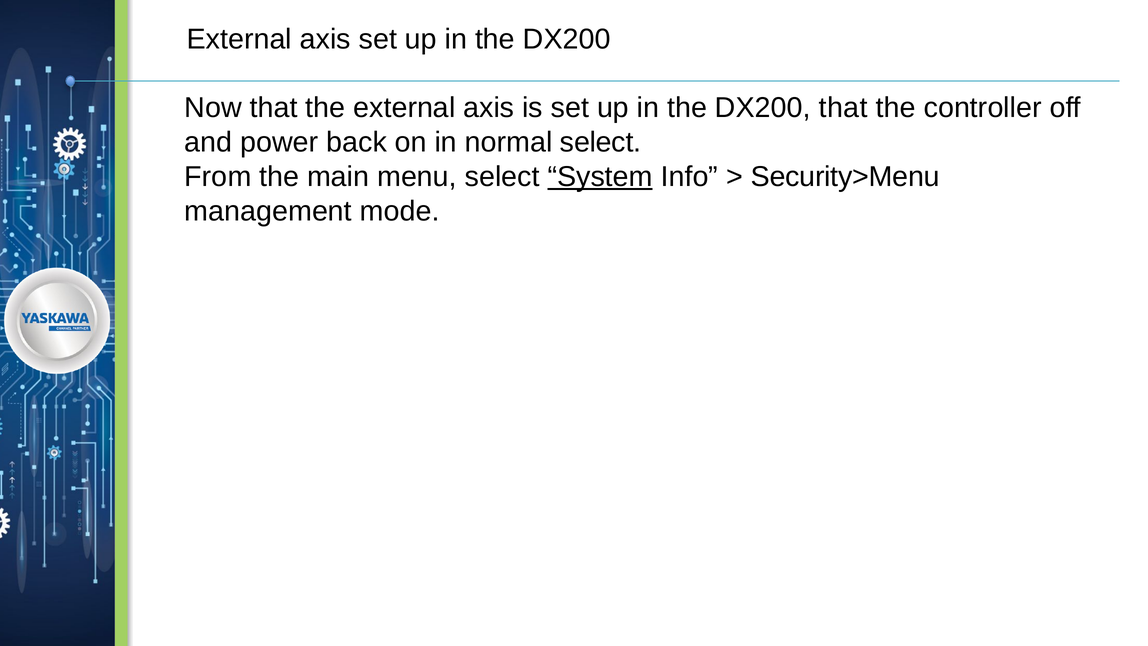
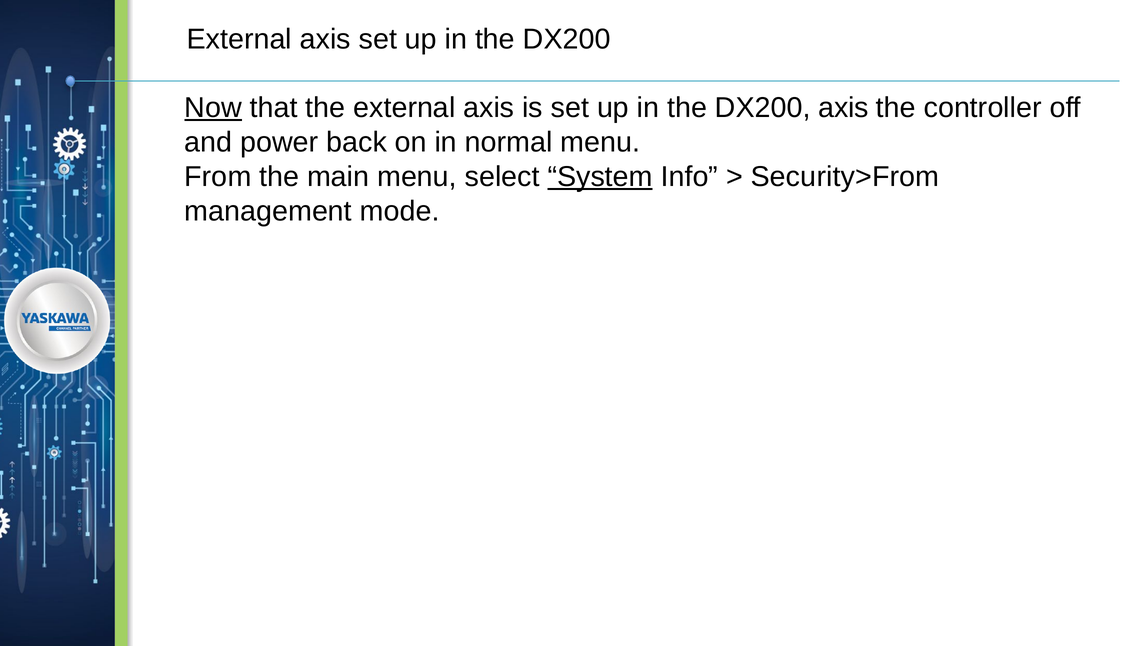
Now underline: none -> present
DX200 that: that -> axis
normal select: select -> menu
Security>Menu: Security>Menu -> Security>From
